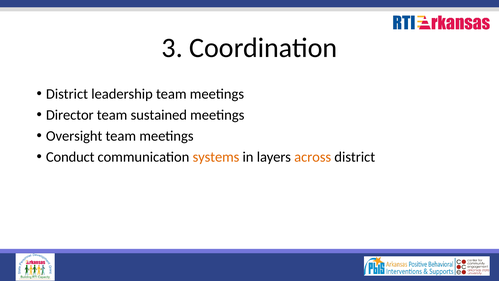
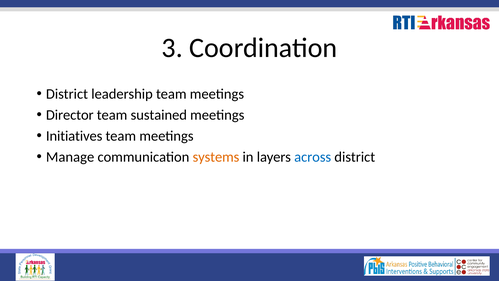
Oversight: Oversight -> Initiatives
Conduct: Conduct -> Manage
across colour: orange -> blue
